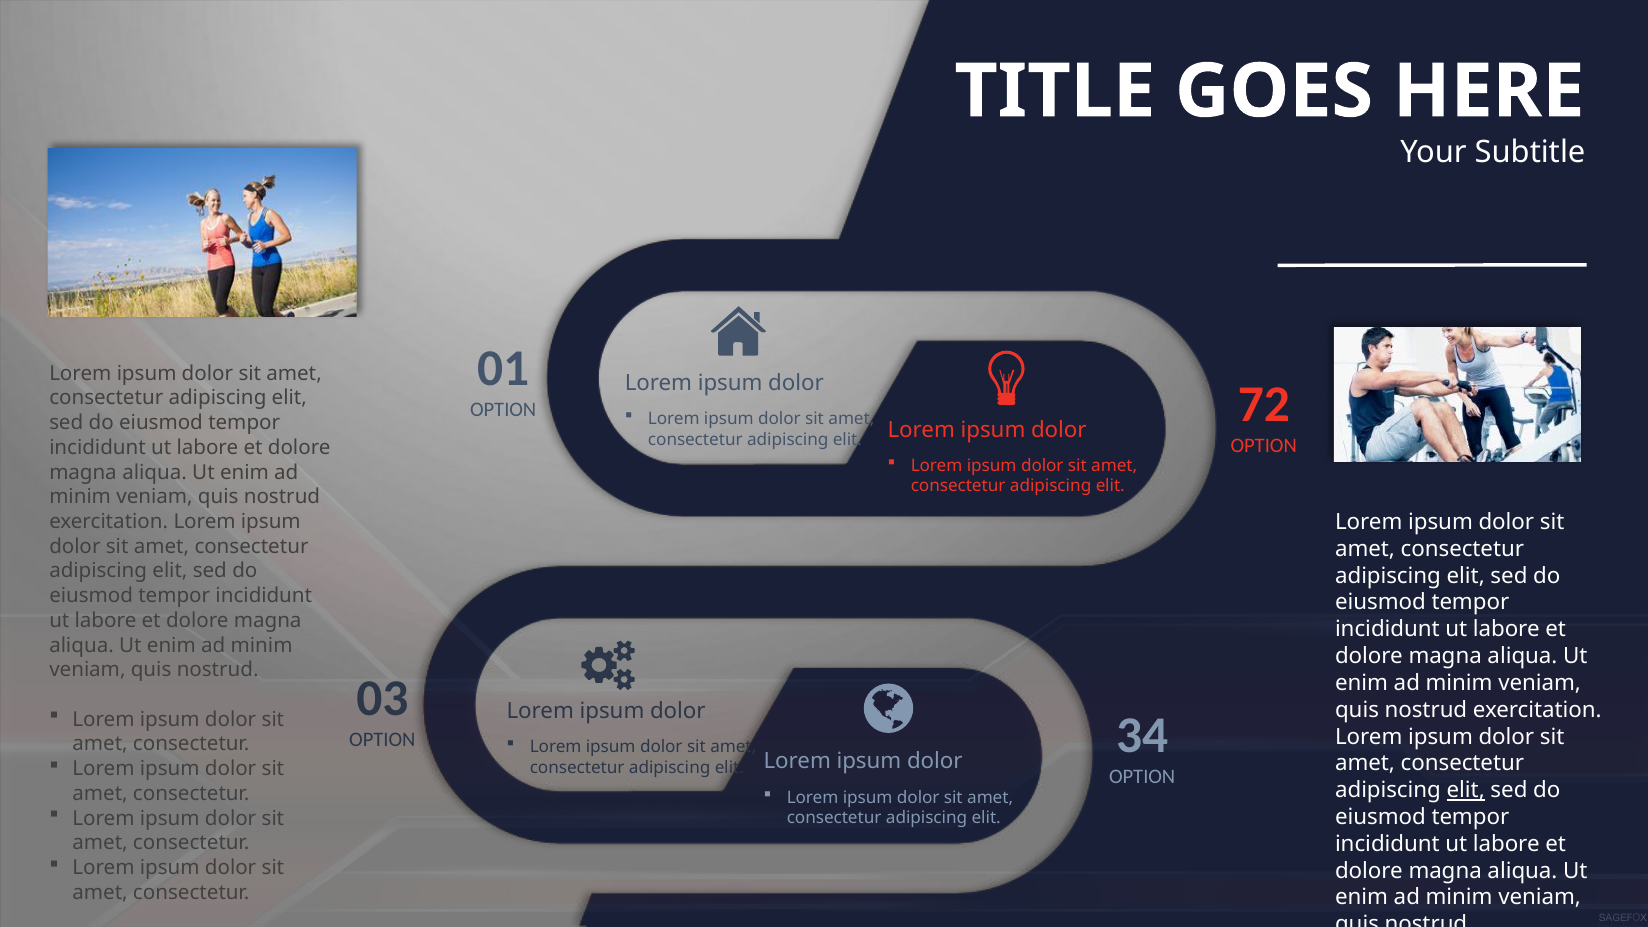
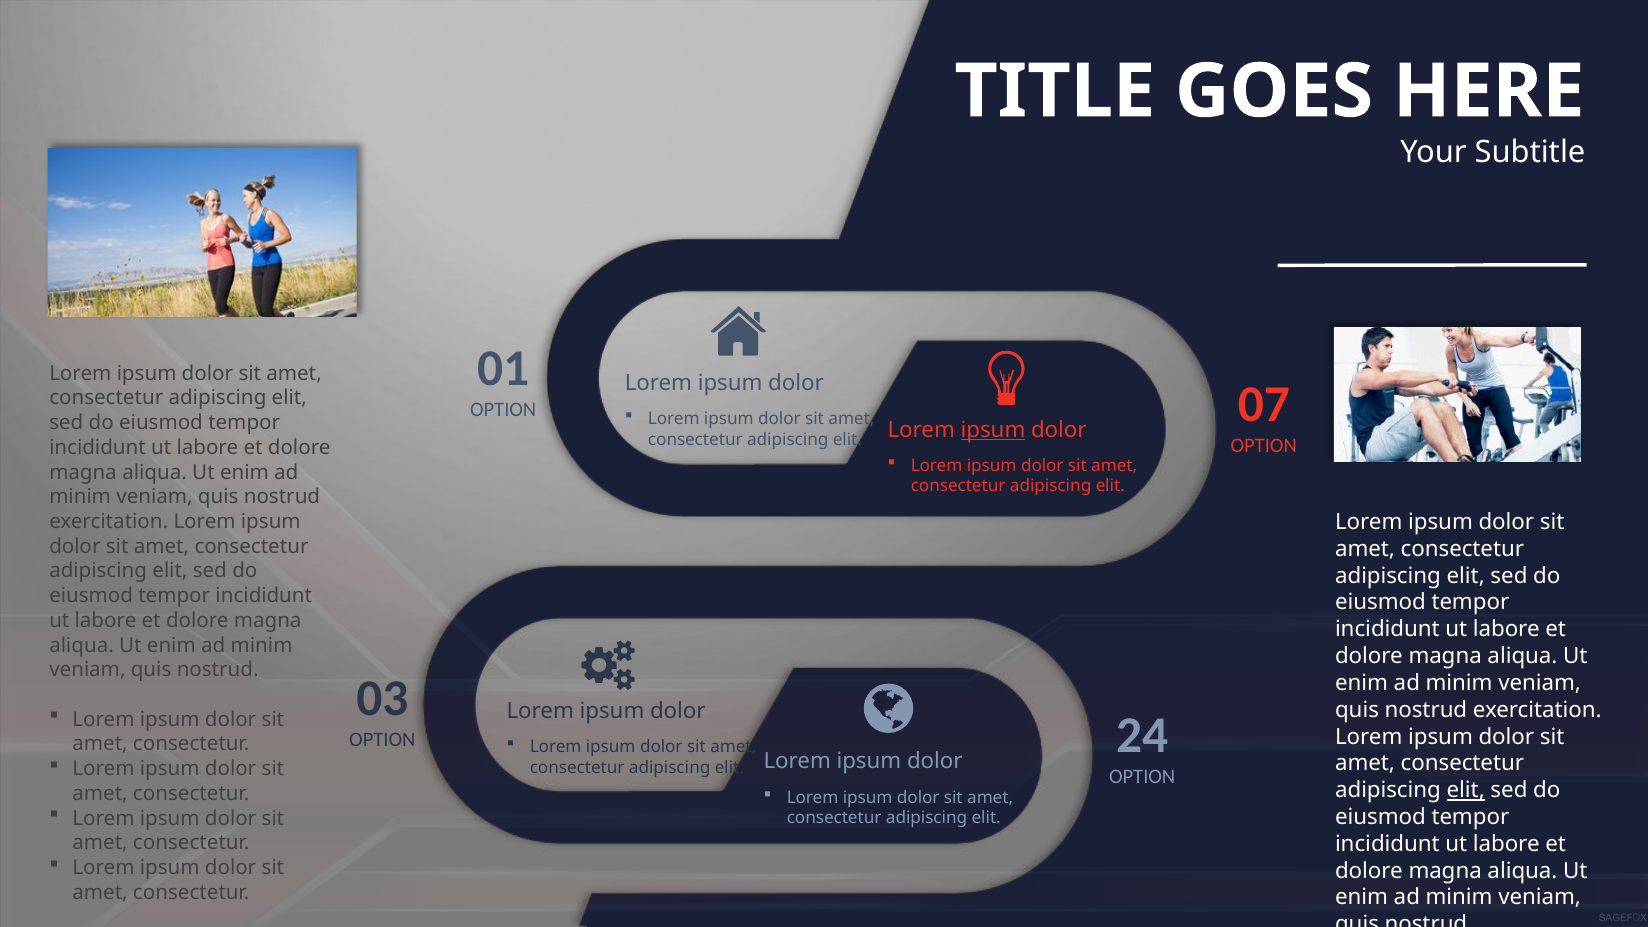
72: 72 -> 07
ipsum at (993, 430) underline: none -> present
34: 34 -> 24
